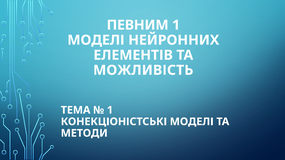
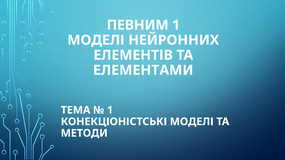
МОЖЛИВІСТЬ: МОЖЛИВІСТЬ -> ЕЛЕМЕНТАМИ
